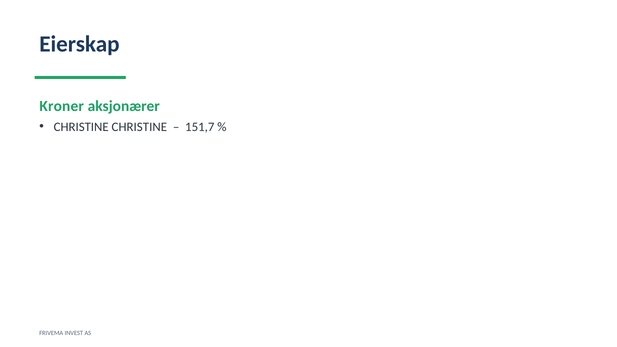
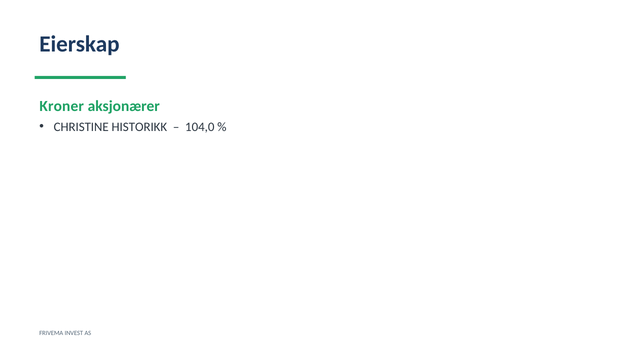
CHRISTINE CHRISTINE: CHRISTINE -> HISTORIKK
151,7: 151,7 -> 104,0
